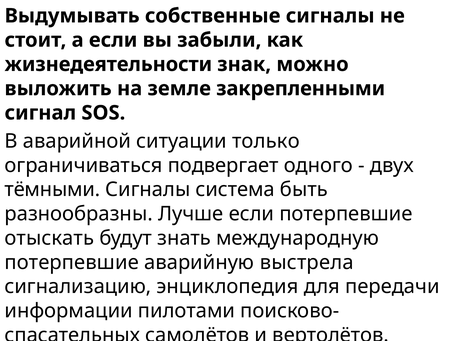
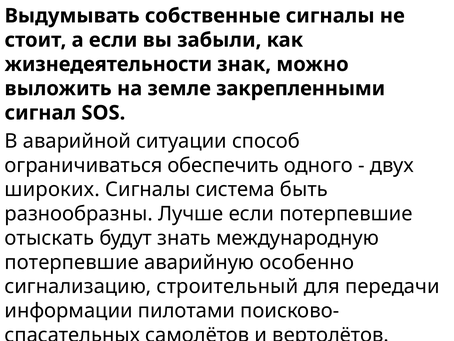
только: только -> способ
подвергает: подвергает -> обеспечить
тёмными: тёмными -> широких
выстрела: выстрела -> особенно
энциклопедия: энциклопедия -> строительный
